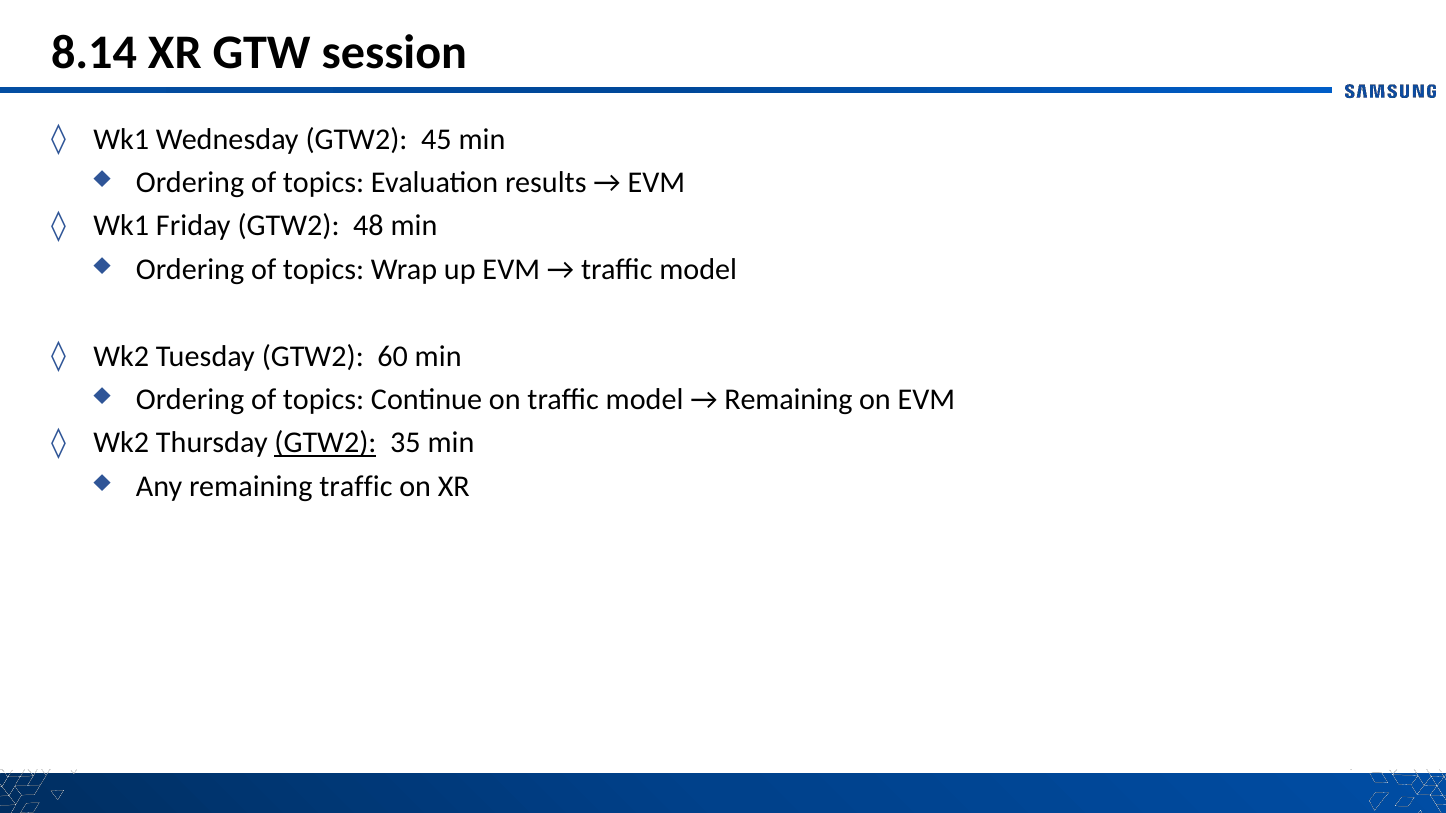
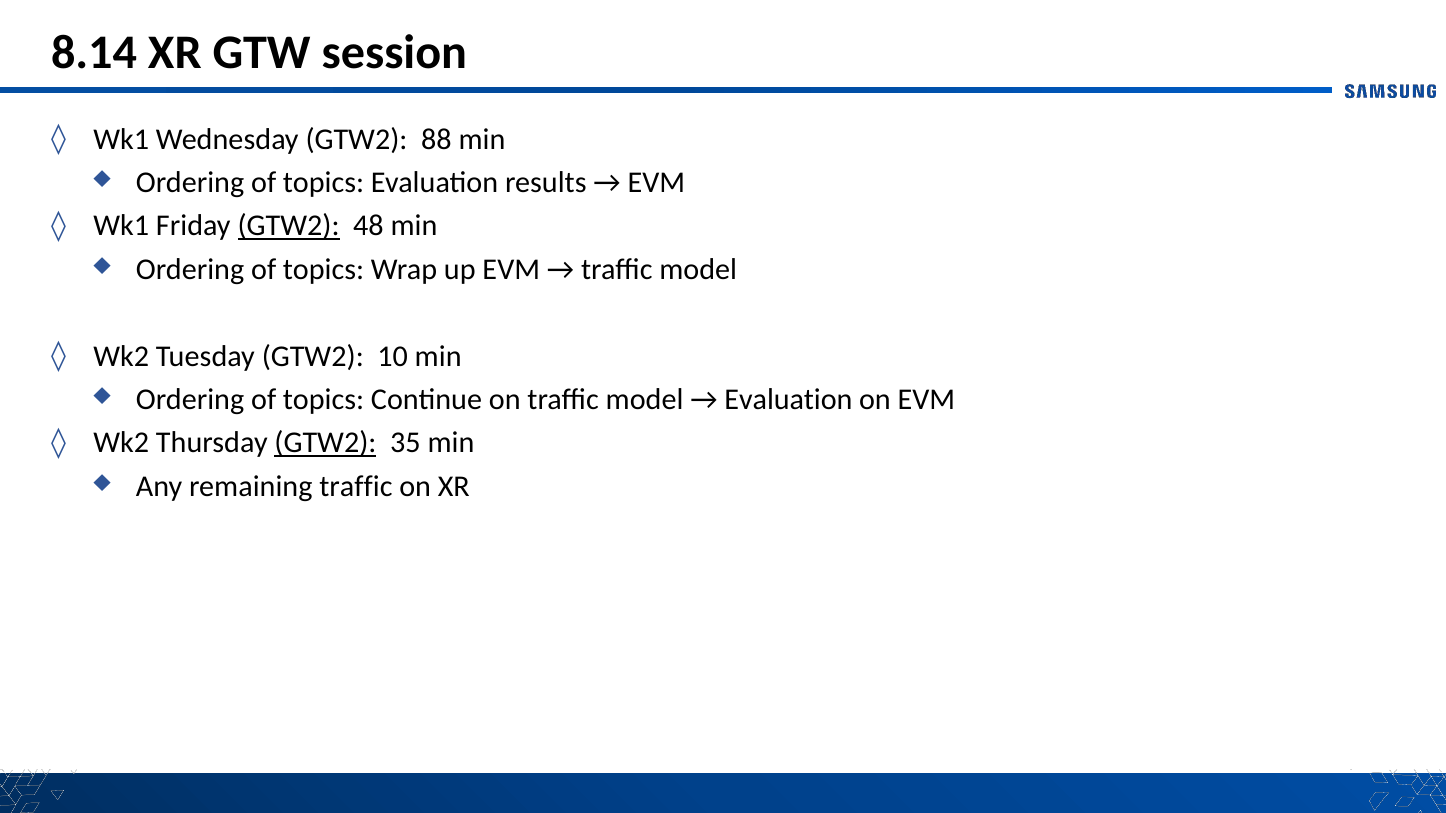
45: 45 -> 88
GTW2 at (289, 226) underline: none -> present
60: 60 -> 10
Remaining at (788, 400): Remaining -> Evaluation
